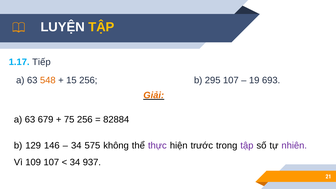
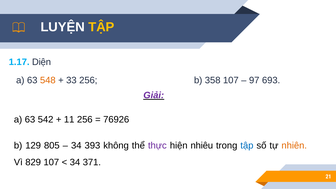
Tiếp: Tiếp -> Diện
15: 15 -> 33
295: 295 -> 358
19: 19 -> 97
Giải colour: orange -> purple
679: 679 -> 542
75: 75 -> 11
82884: 82884 -> 76926
146: 146 -> 805
575: 575 -> 393
trước: trước -> nhiêu
tập at (247, 146) colour: purple -> blue
nhiên colour: purple -> orange
109: 109 -> 829
937: 937 -> 371
